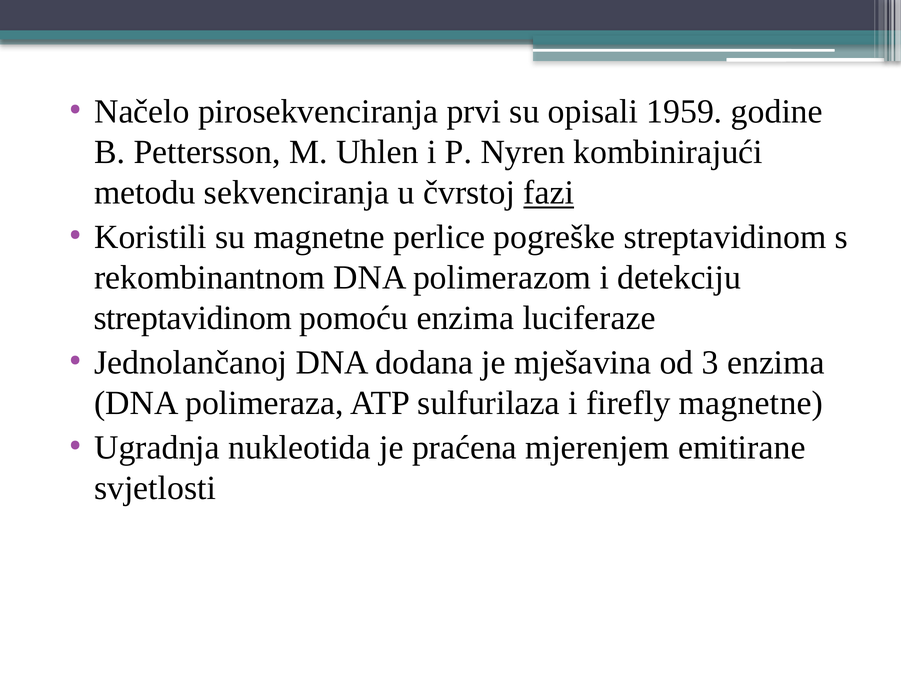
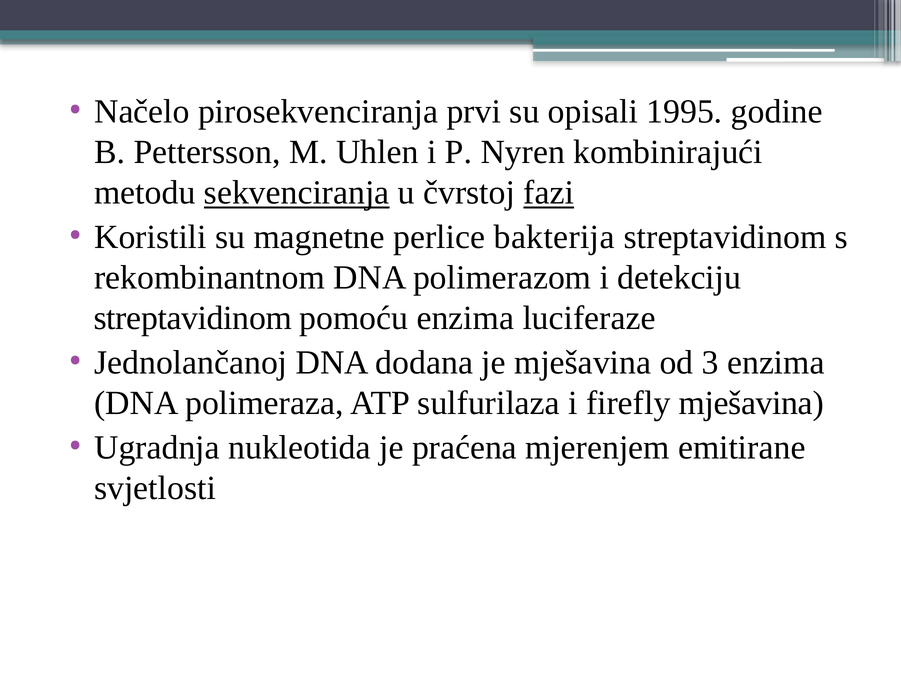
1959: 1959 -> 1995
sekvenciranja underline: none -> present
pogreške: pogreške -> bakterija
firefly magnetne: magnetne -> mješavina
